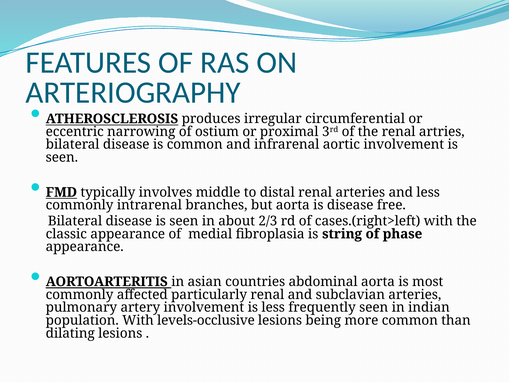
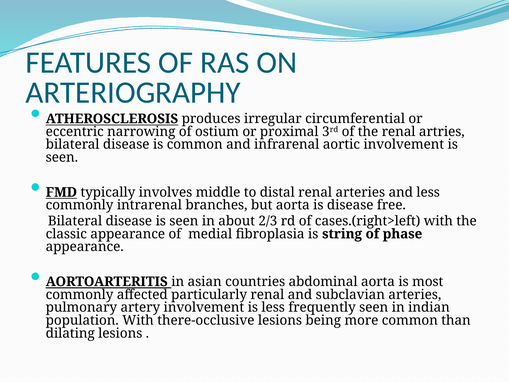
levels-occlusive: levels-occlusive -> there-occlusive
